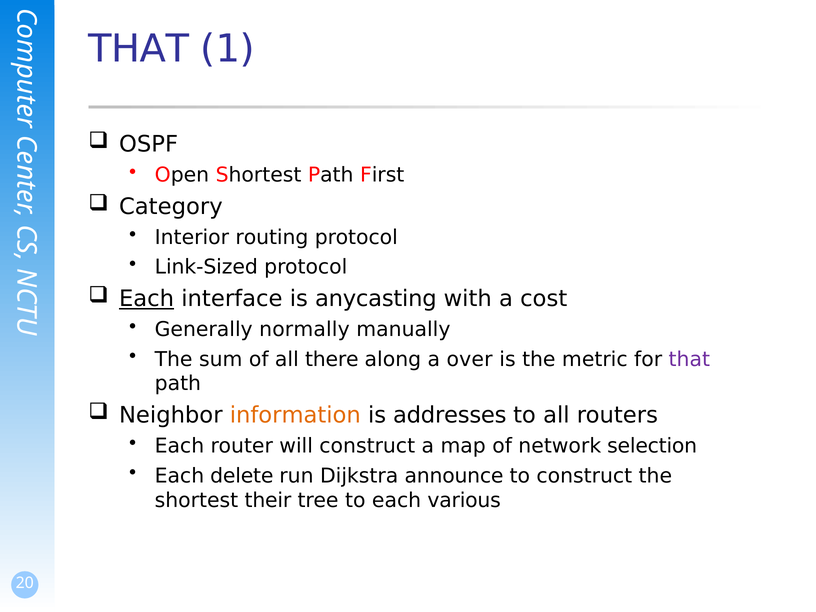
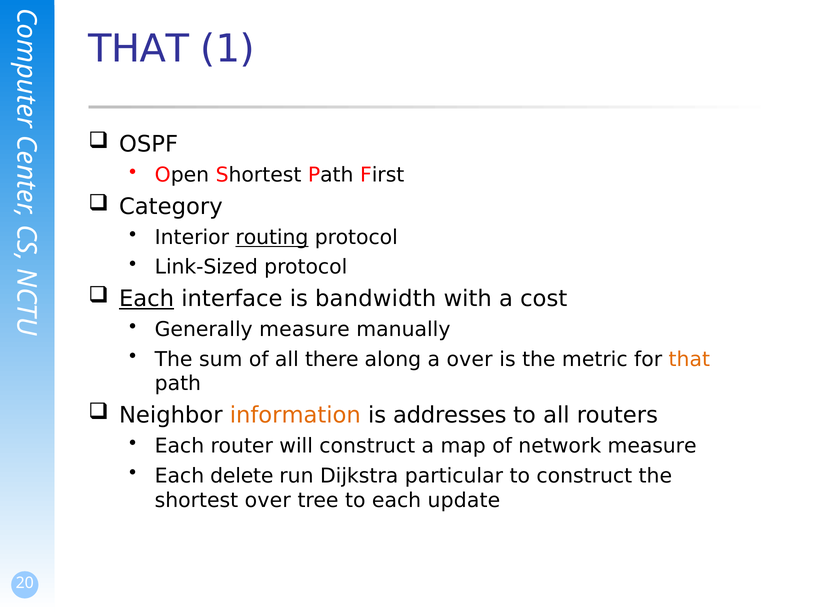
routing underline: none -> present
anycasting: anycasting -> bandwidth
Generally normally: normally -> measure
that at (689, 359) colour: purple -> orange
network selection: selection -> measure
announce: announce -> particular
shortest their: their -> over
various: various -> update
